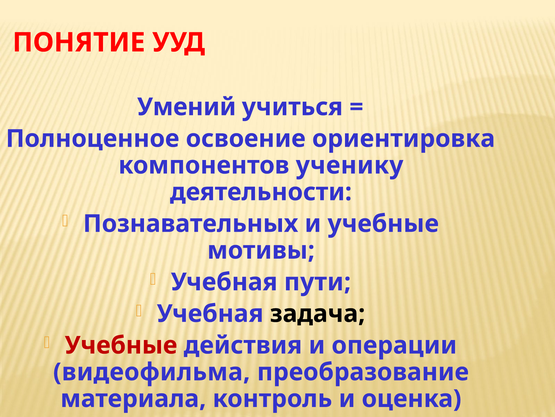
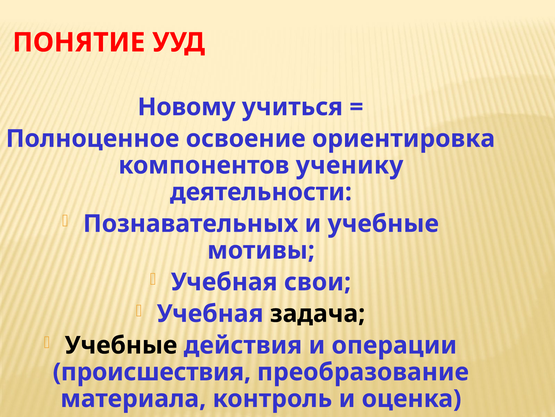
Умений: Умений -> Новому
пути: пути -> свои
Учебные at (121, 345) colour: red -> black
видеофильма: видеофильма -> происшествия
